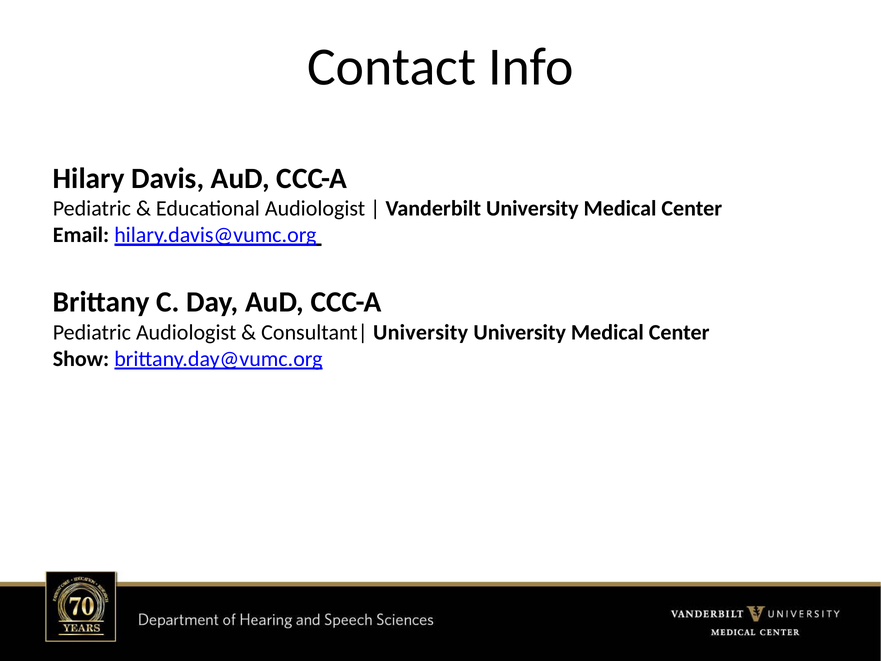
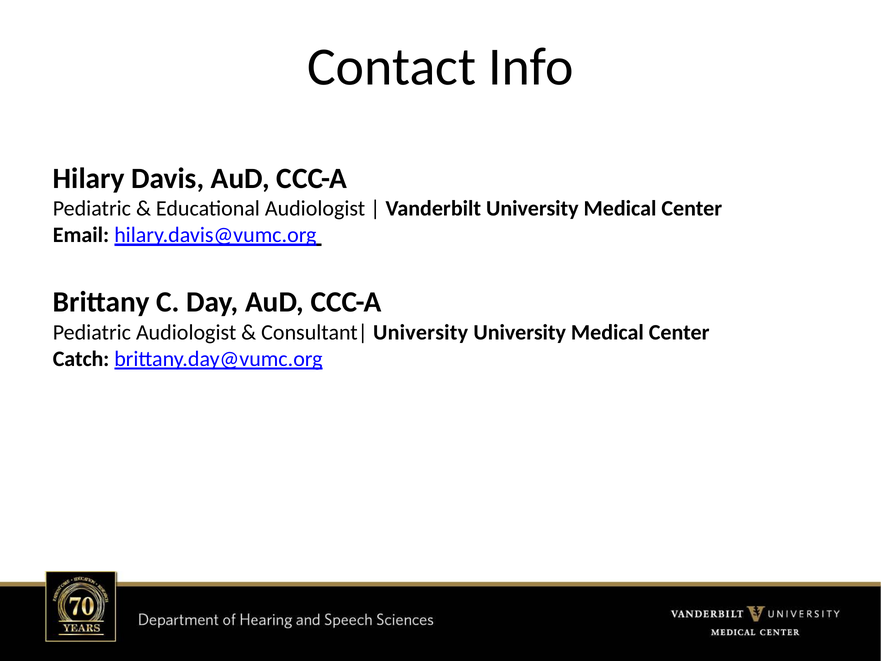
Show: Show -> Catch
